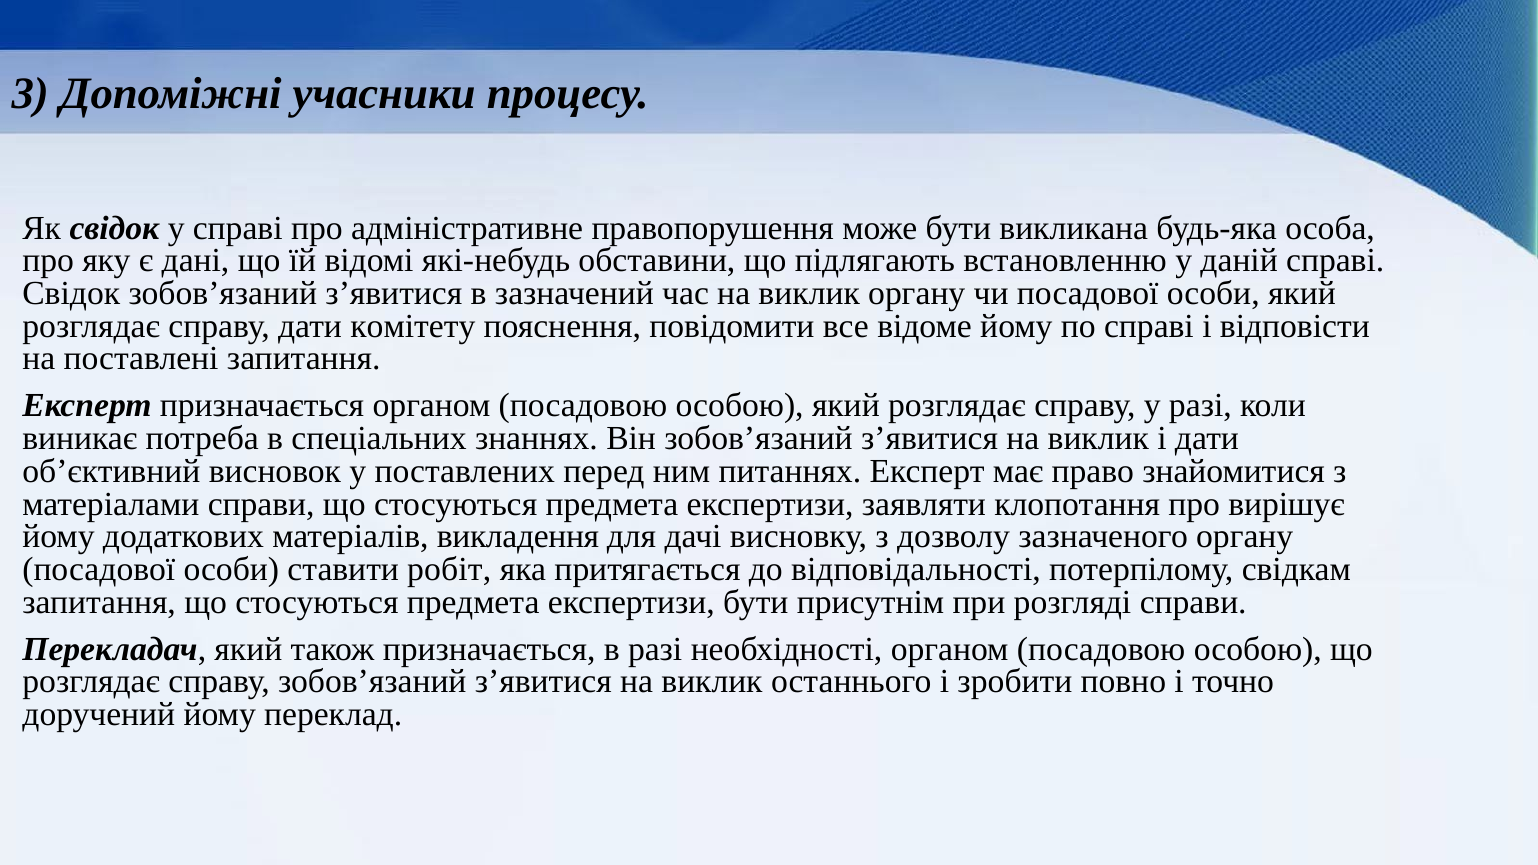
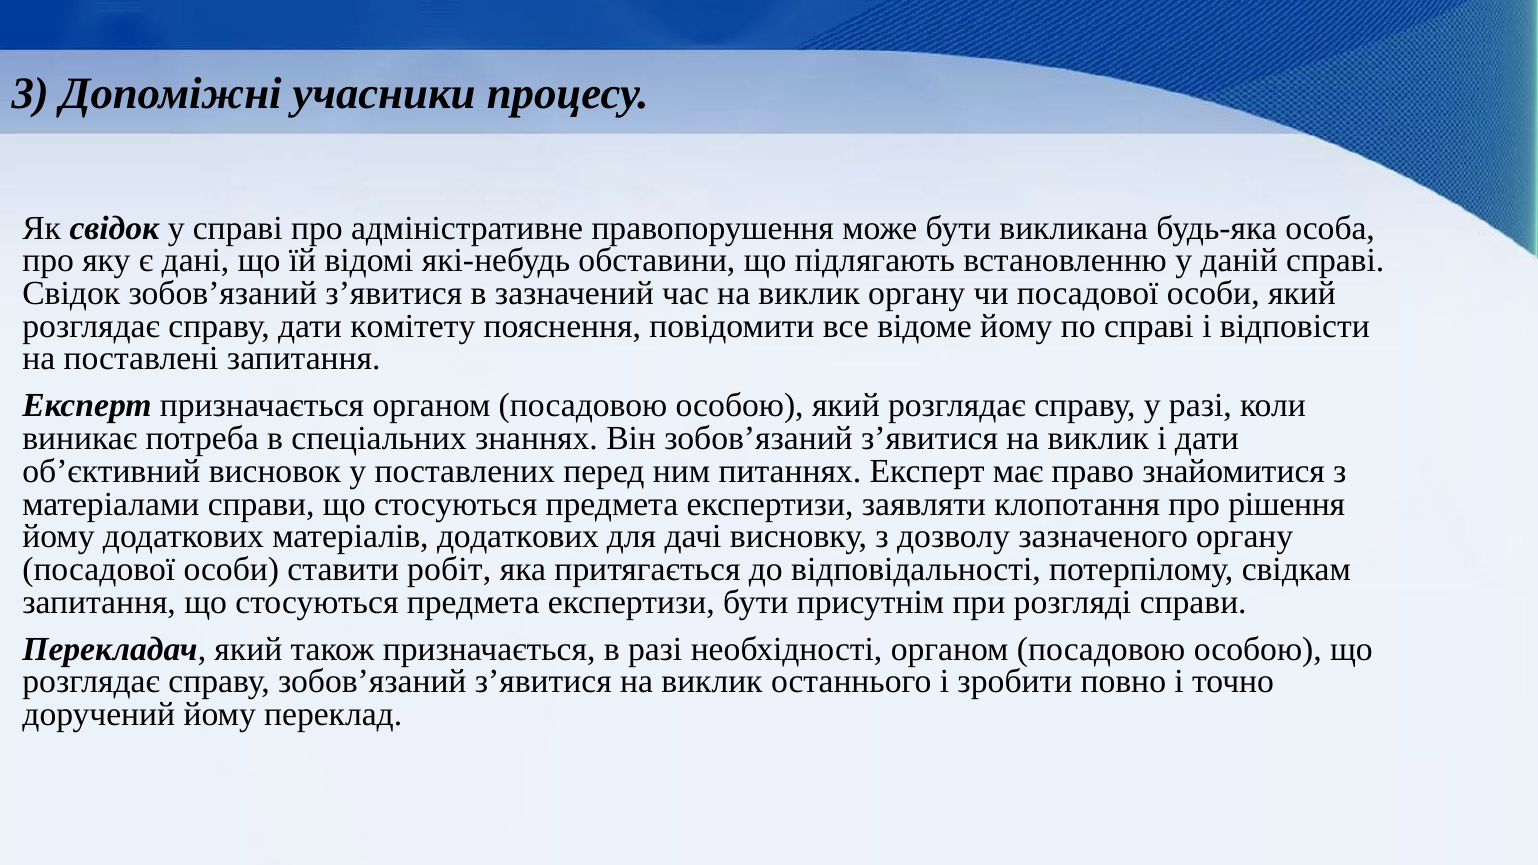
вирішує: вирішує -> рішення
матеріалів викладення: викладення -> додаткових
